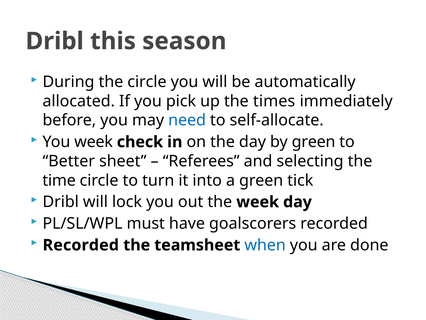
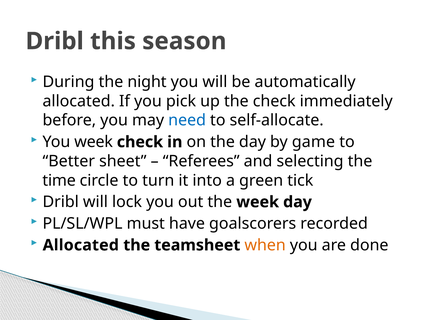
the circle: circle -> night
the times: times -> check
by green: green -> game
Recorded at (81, 245): Recorded -> Allocated
when colour: blue -> orange
